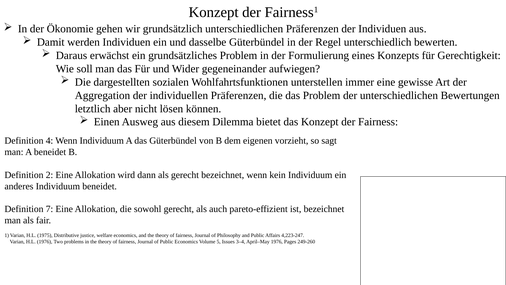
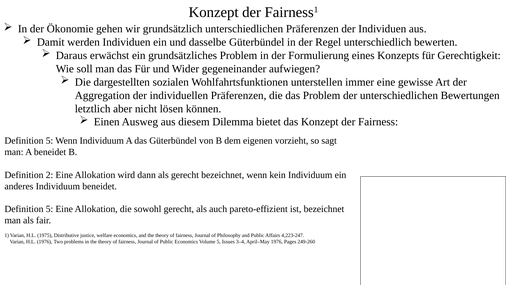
4 at (50, 141): 4 -> 5
7 at (50, 209): 7 -> 5
